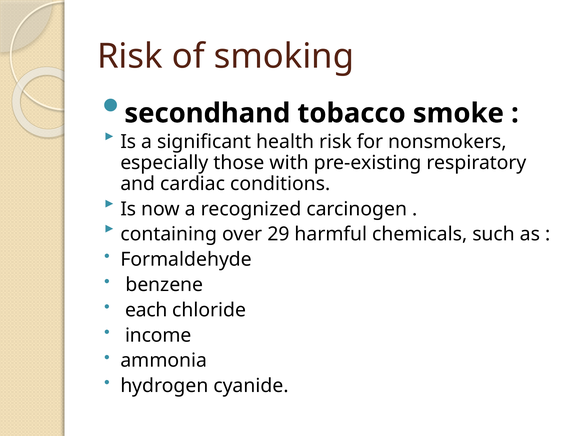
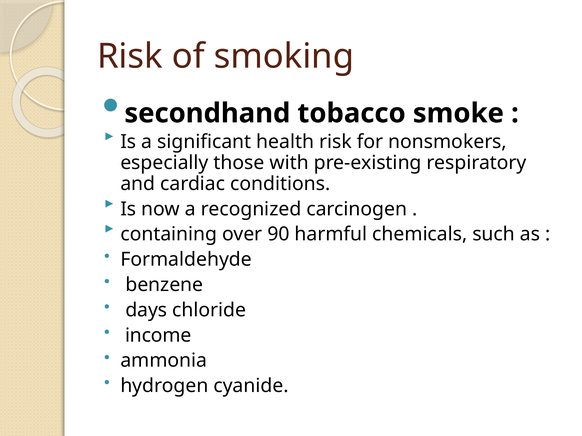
29: 29 -> 90
each: each -> days
